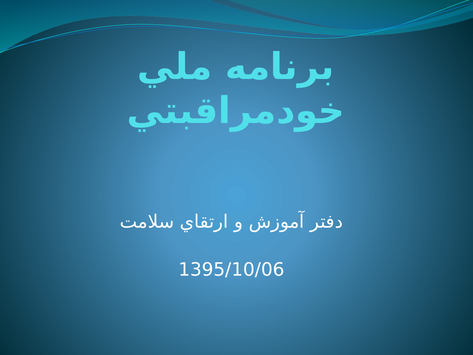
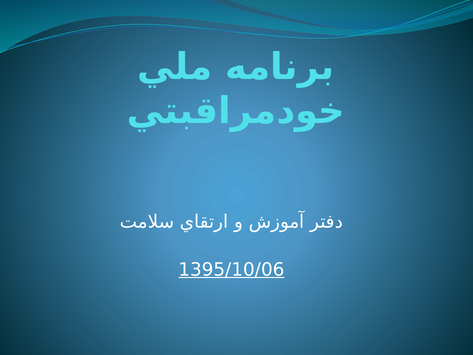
1395/10/06 underline: none -> present
